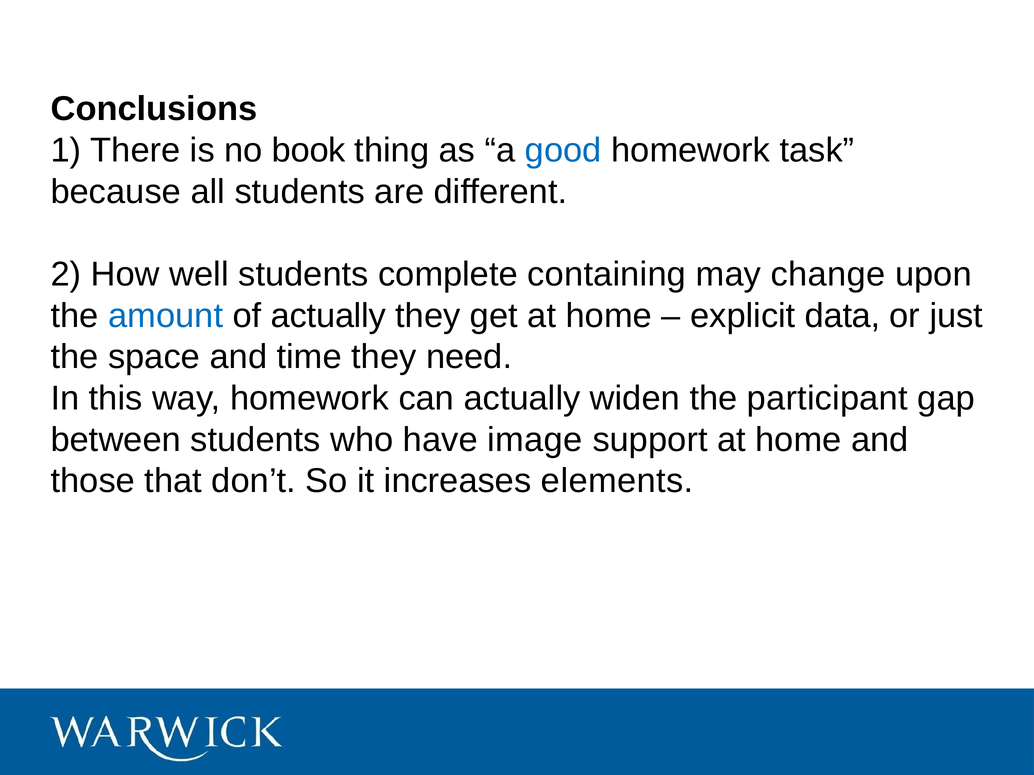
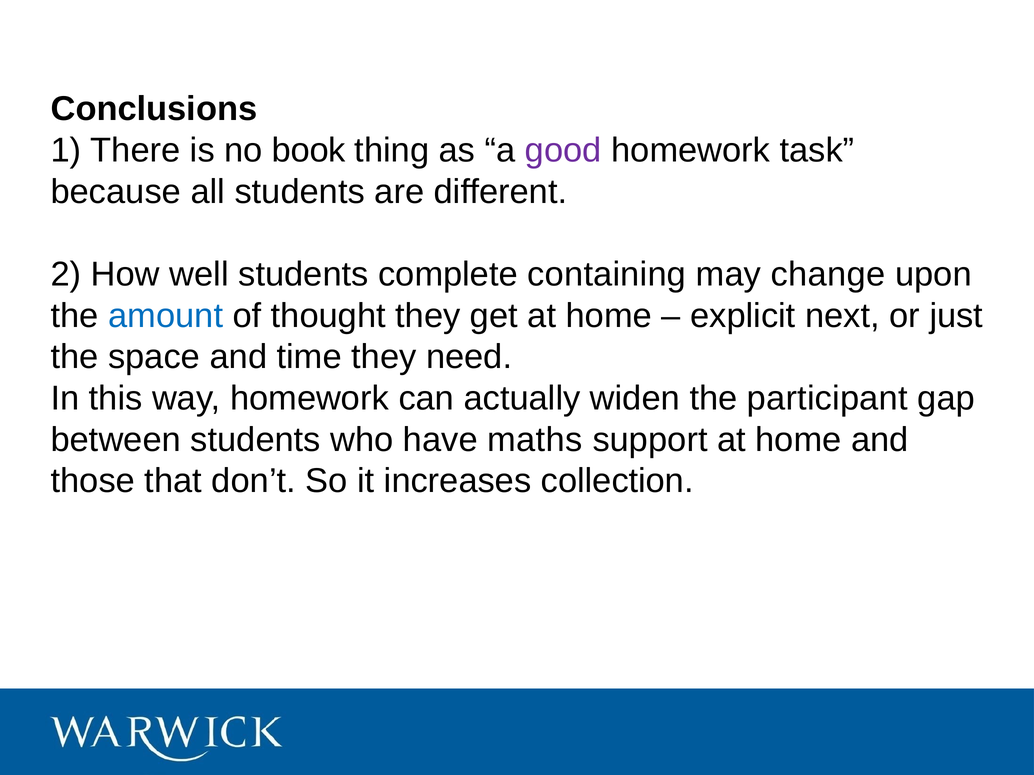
good colour: blue -> purple
of actually: actually -> thought
data: data -> next
image: image -> maths
elements: elements -> collection
